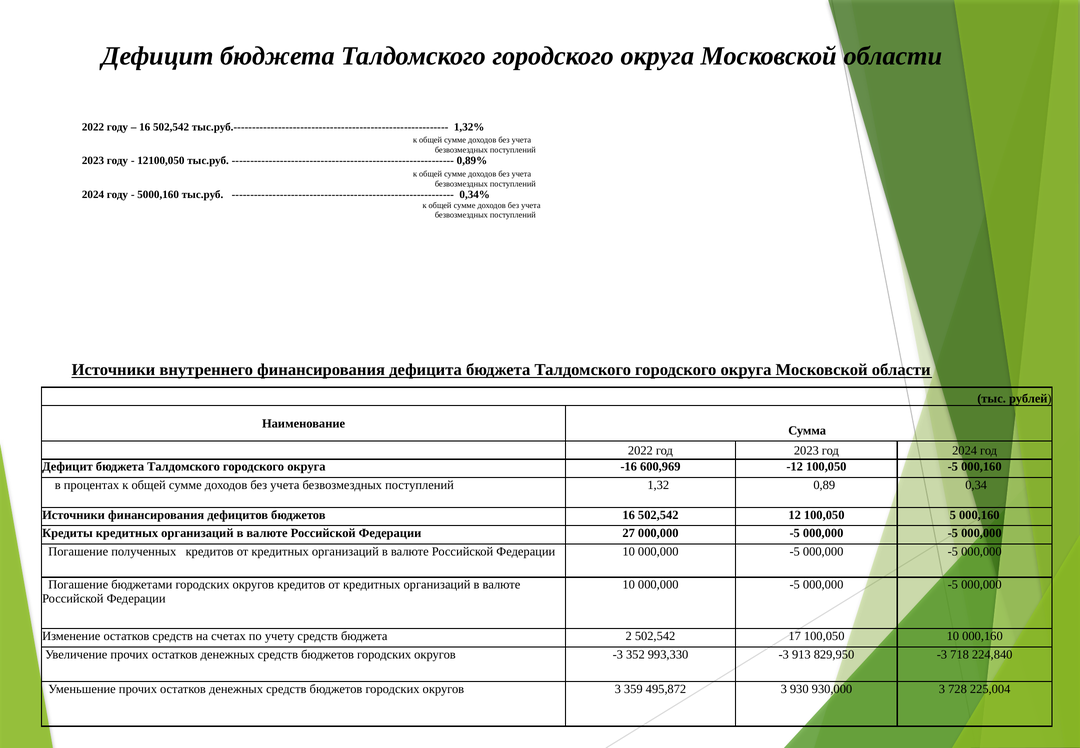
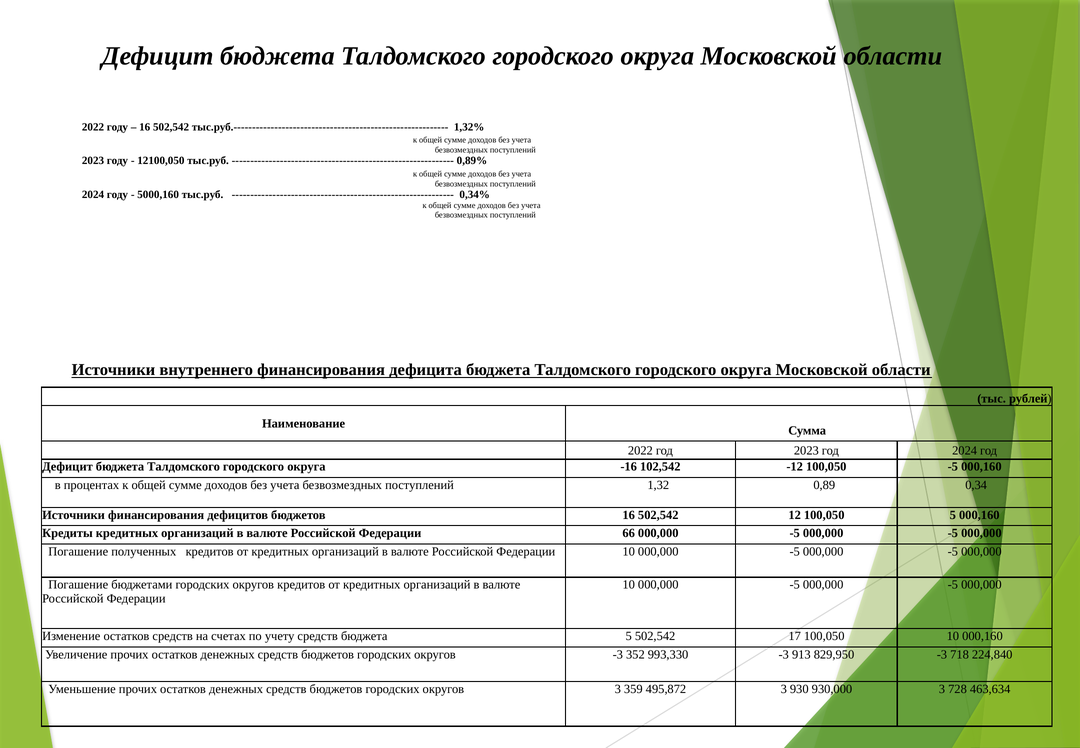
600,969: 600,969 -> 102,542
27: 27 -> 66
бюджета 2: 2 -> 5
225,004: 225,004 -> 463,634
